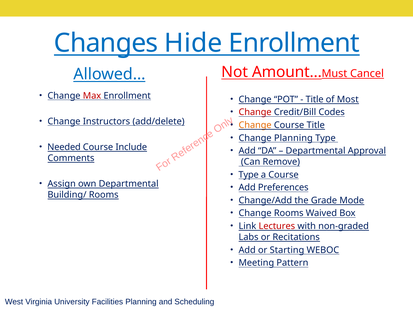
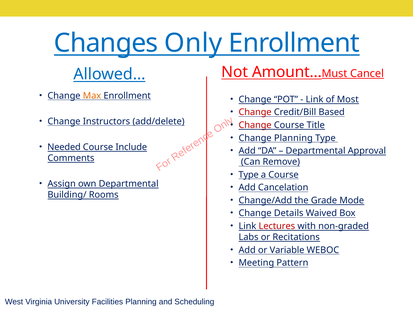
Hide: Hide -> Only
Max colour: red -> orange
Title at (315, 99): Title -> Link
Codes: Codes -> Based
Change at (255, 125) colour: orange -> red
Preferences: Preferences -> Cancelation
Change Rooms: Rooms -> Details
Starting: Starting -> Variable
